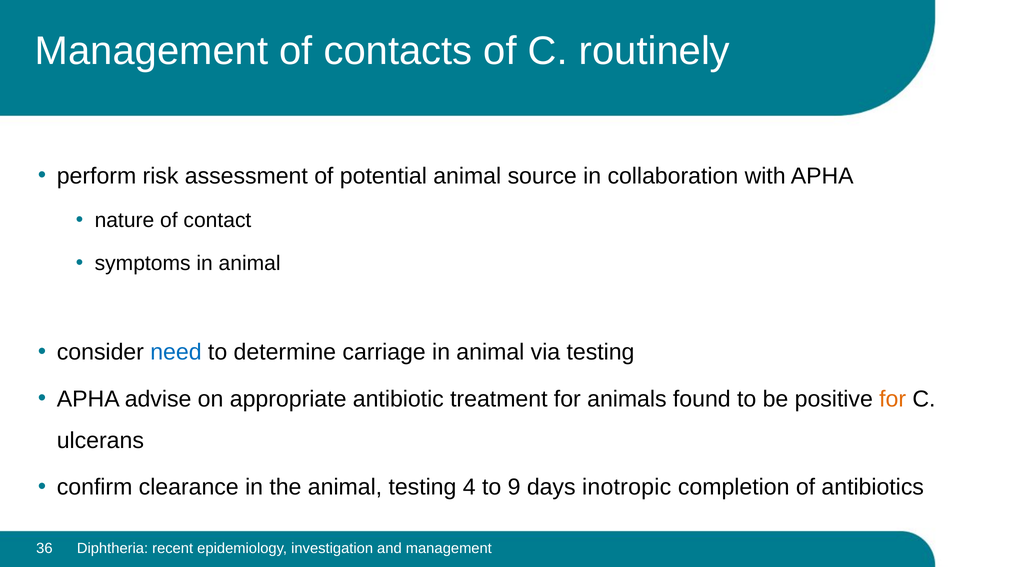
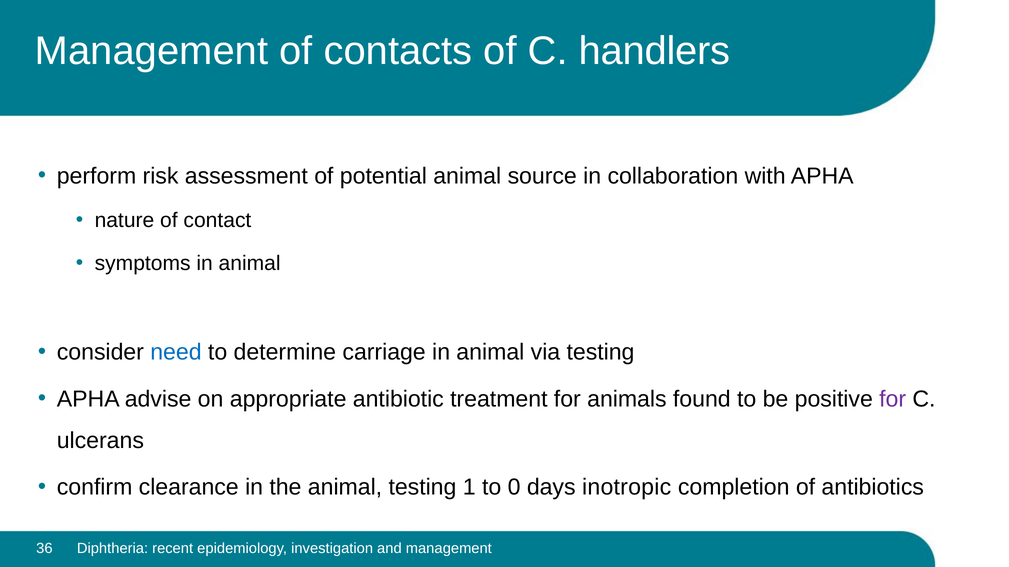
routinely: routinely -> handlers
for at (893, 399) colour: orange -> purple
4: 4 -> 1
9: 9 -> 0
